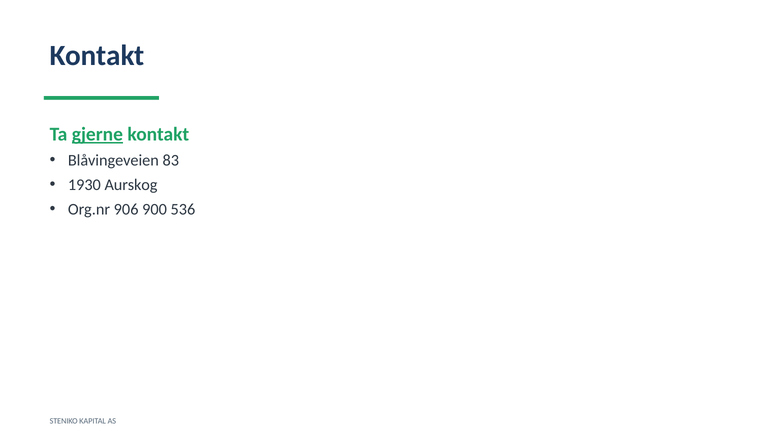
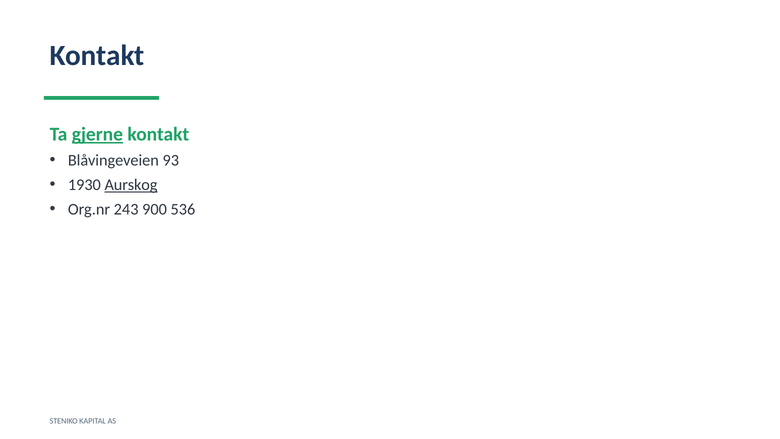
83: 83 -> 93
Aurskog underline: none -> present
906: 906 -> 243
